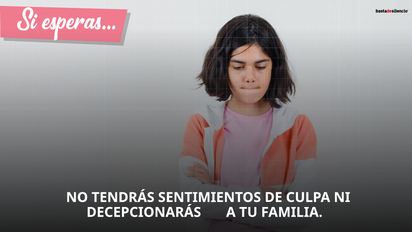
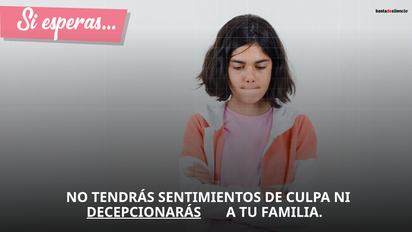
DECEPCIONARÁS underline: none -> present
